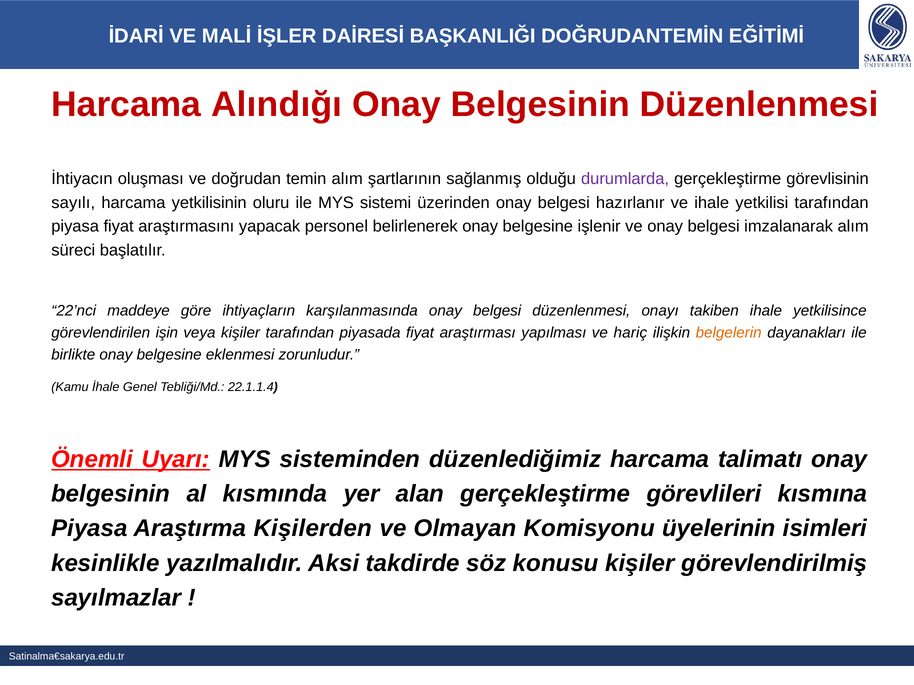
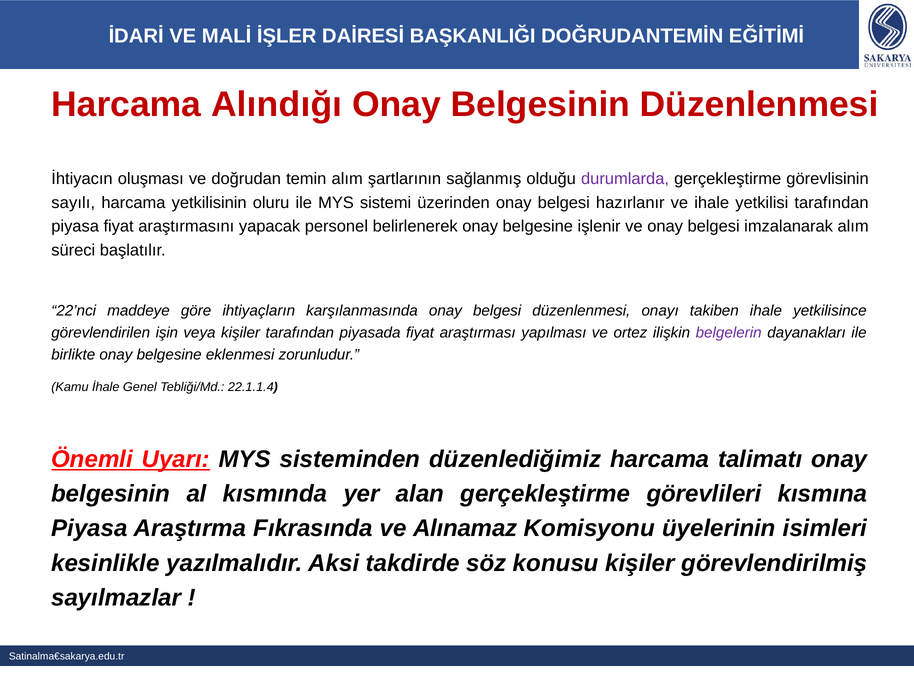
hariç: hariç -> ortez
belgelerin colour: orange -> purple
Kişilerden: Kişilerden -> Fıkrasında
Olmayan: Olmayan -> Alınamaz
